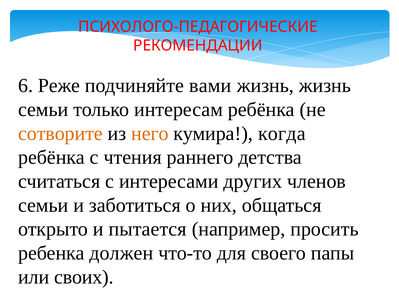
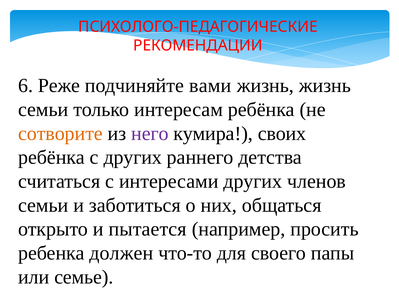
него colour: orange -> purple
когда: когда -> своих
с чтения: чтения -> других
своих: своих -> семье
